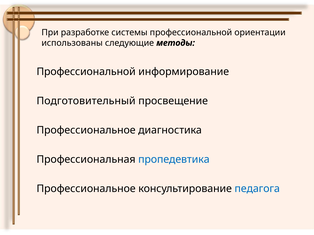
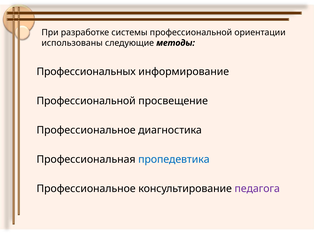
Профессиональной at (86, 72): Профессиональной -> Профессиональных
Подготовительный at (86, 101): Подготовительный -> Профессиональной
педагога colour: blue -> purple
